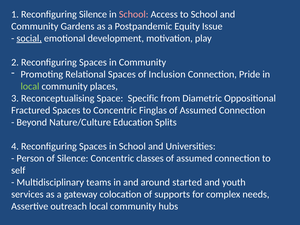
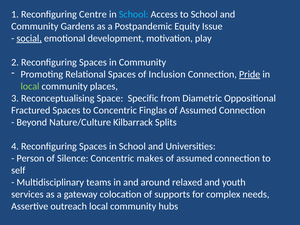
Reconfiguring Silence: Silence -> Centre
School at (134, 14) colour: pink -> light blue
Pride underline: none -> present
Education: Education -> Kilbarrack
classes: classes -> makes
started: started -> relaxed
